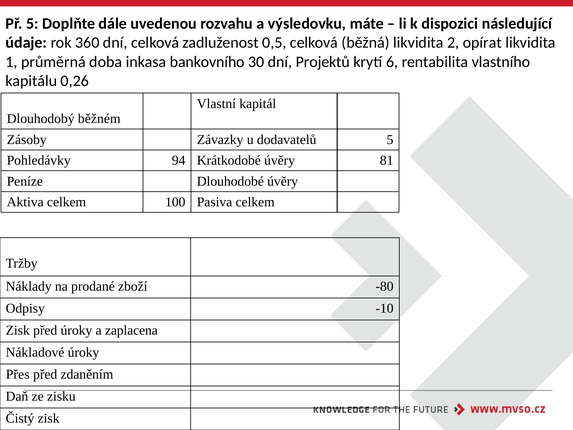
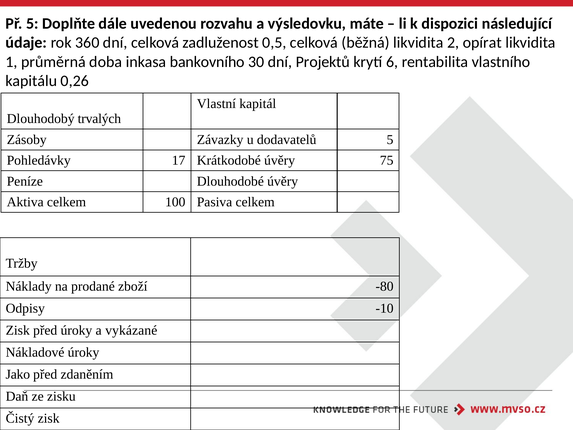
běžném: běžném -> trvalých
94: 94 -> 17
81: 81 -> 75
zaplacena: zaplacena -> vykázané
Přes: Přes -> Jako
